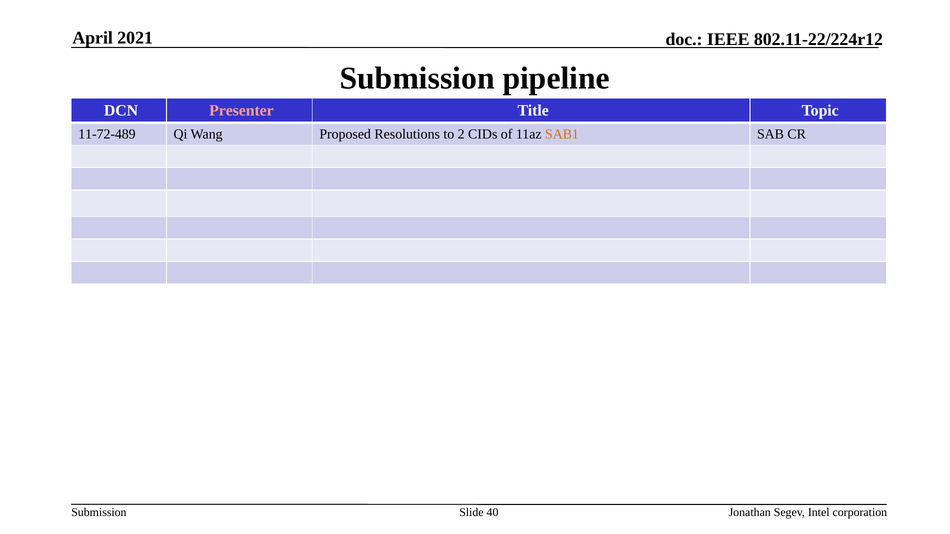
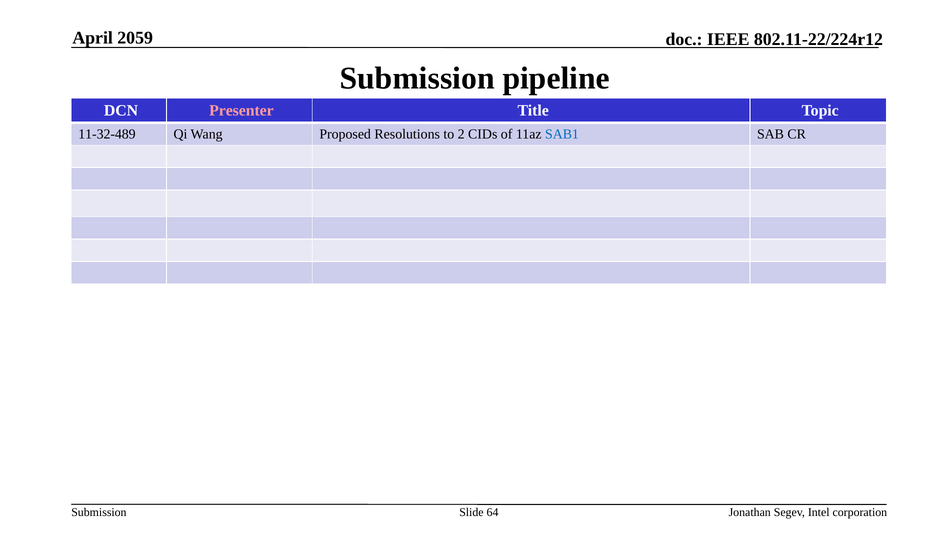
2021: 2021 -> 2059
11-72-489: 11-72-489 -> 11-32-489
SAB1 colour: orange -> blue
40: 40 -> 64
